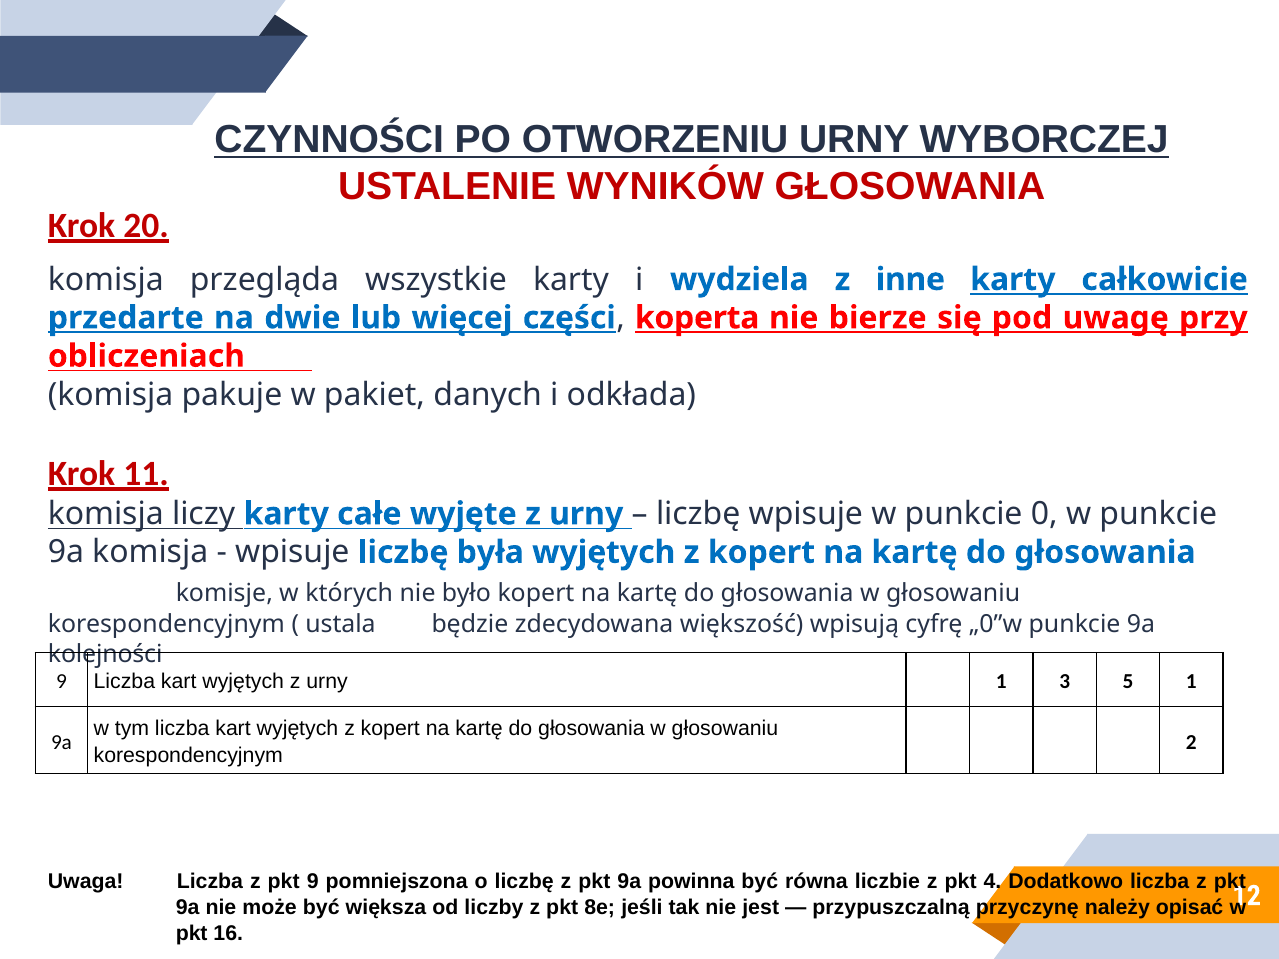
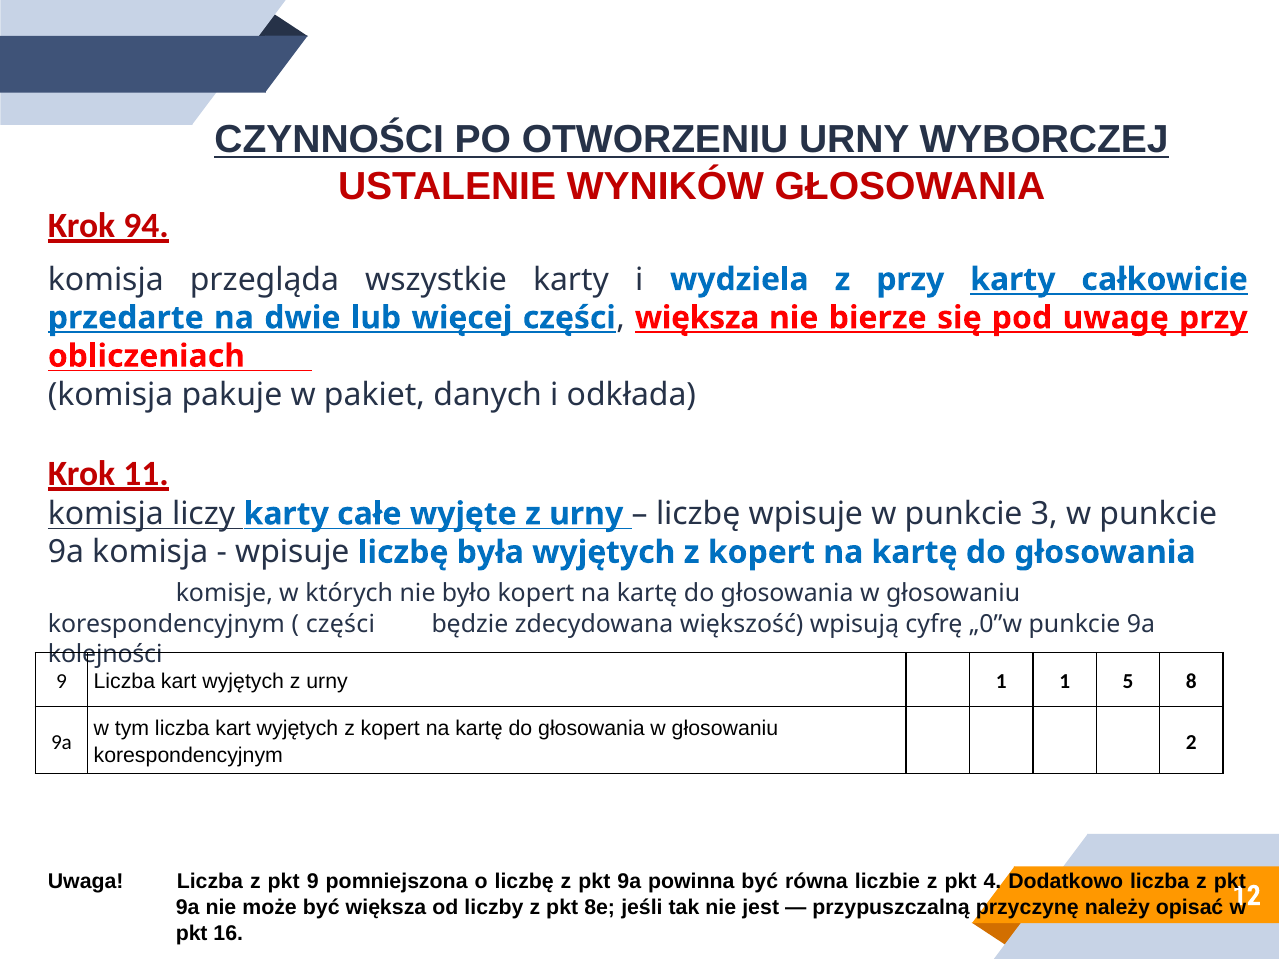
20: 20 -> 94
z inne: inne -> przy
koperta at (697, 318): koperta -> większa
0: 0 -> 3
ustala at (341, 624): ustala -> części
1 3: 3 -> 1
5 1: 1 -> 8
